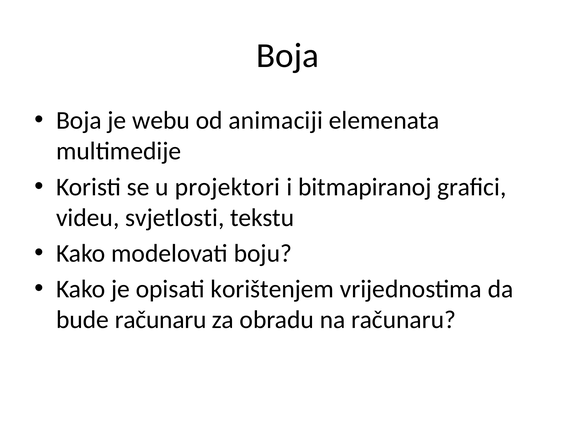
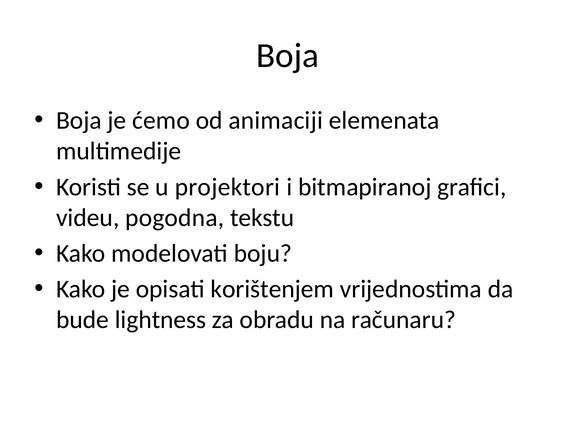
webu: webu -> ćemo
svjetlosti: svjetlosti -> pogodna
bude računaru: računaru -> lightness
